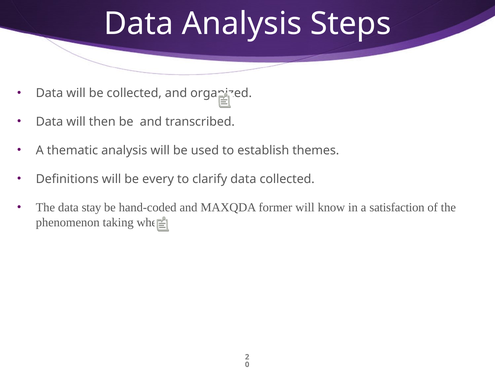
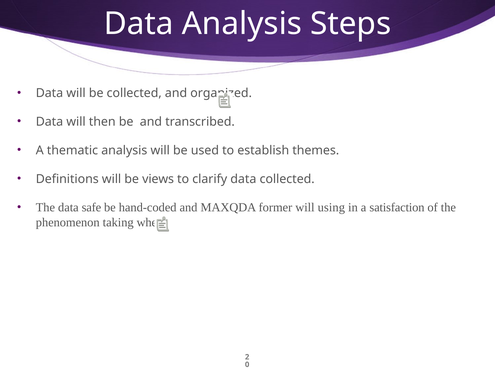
every: every -> views
stay: stay -> safe
know: know -> using
